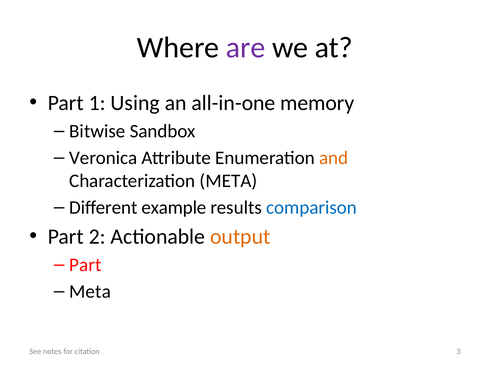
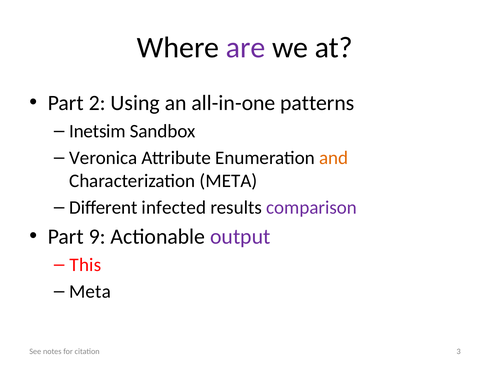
1: 1 -> 2
memory: memory -> patterns
Bitwise: Bitwise -> Inetsim
example: example -> infected
comparison colour: blue -> purple
2: 2 -> 9
output colour: orange -> purple
Part at (85, 264): Part -> This
